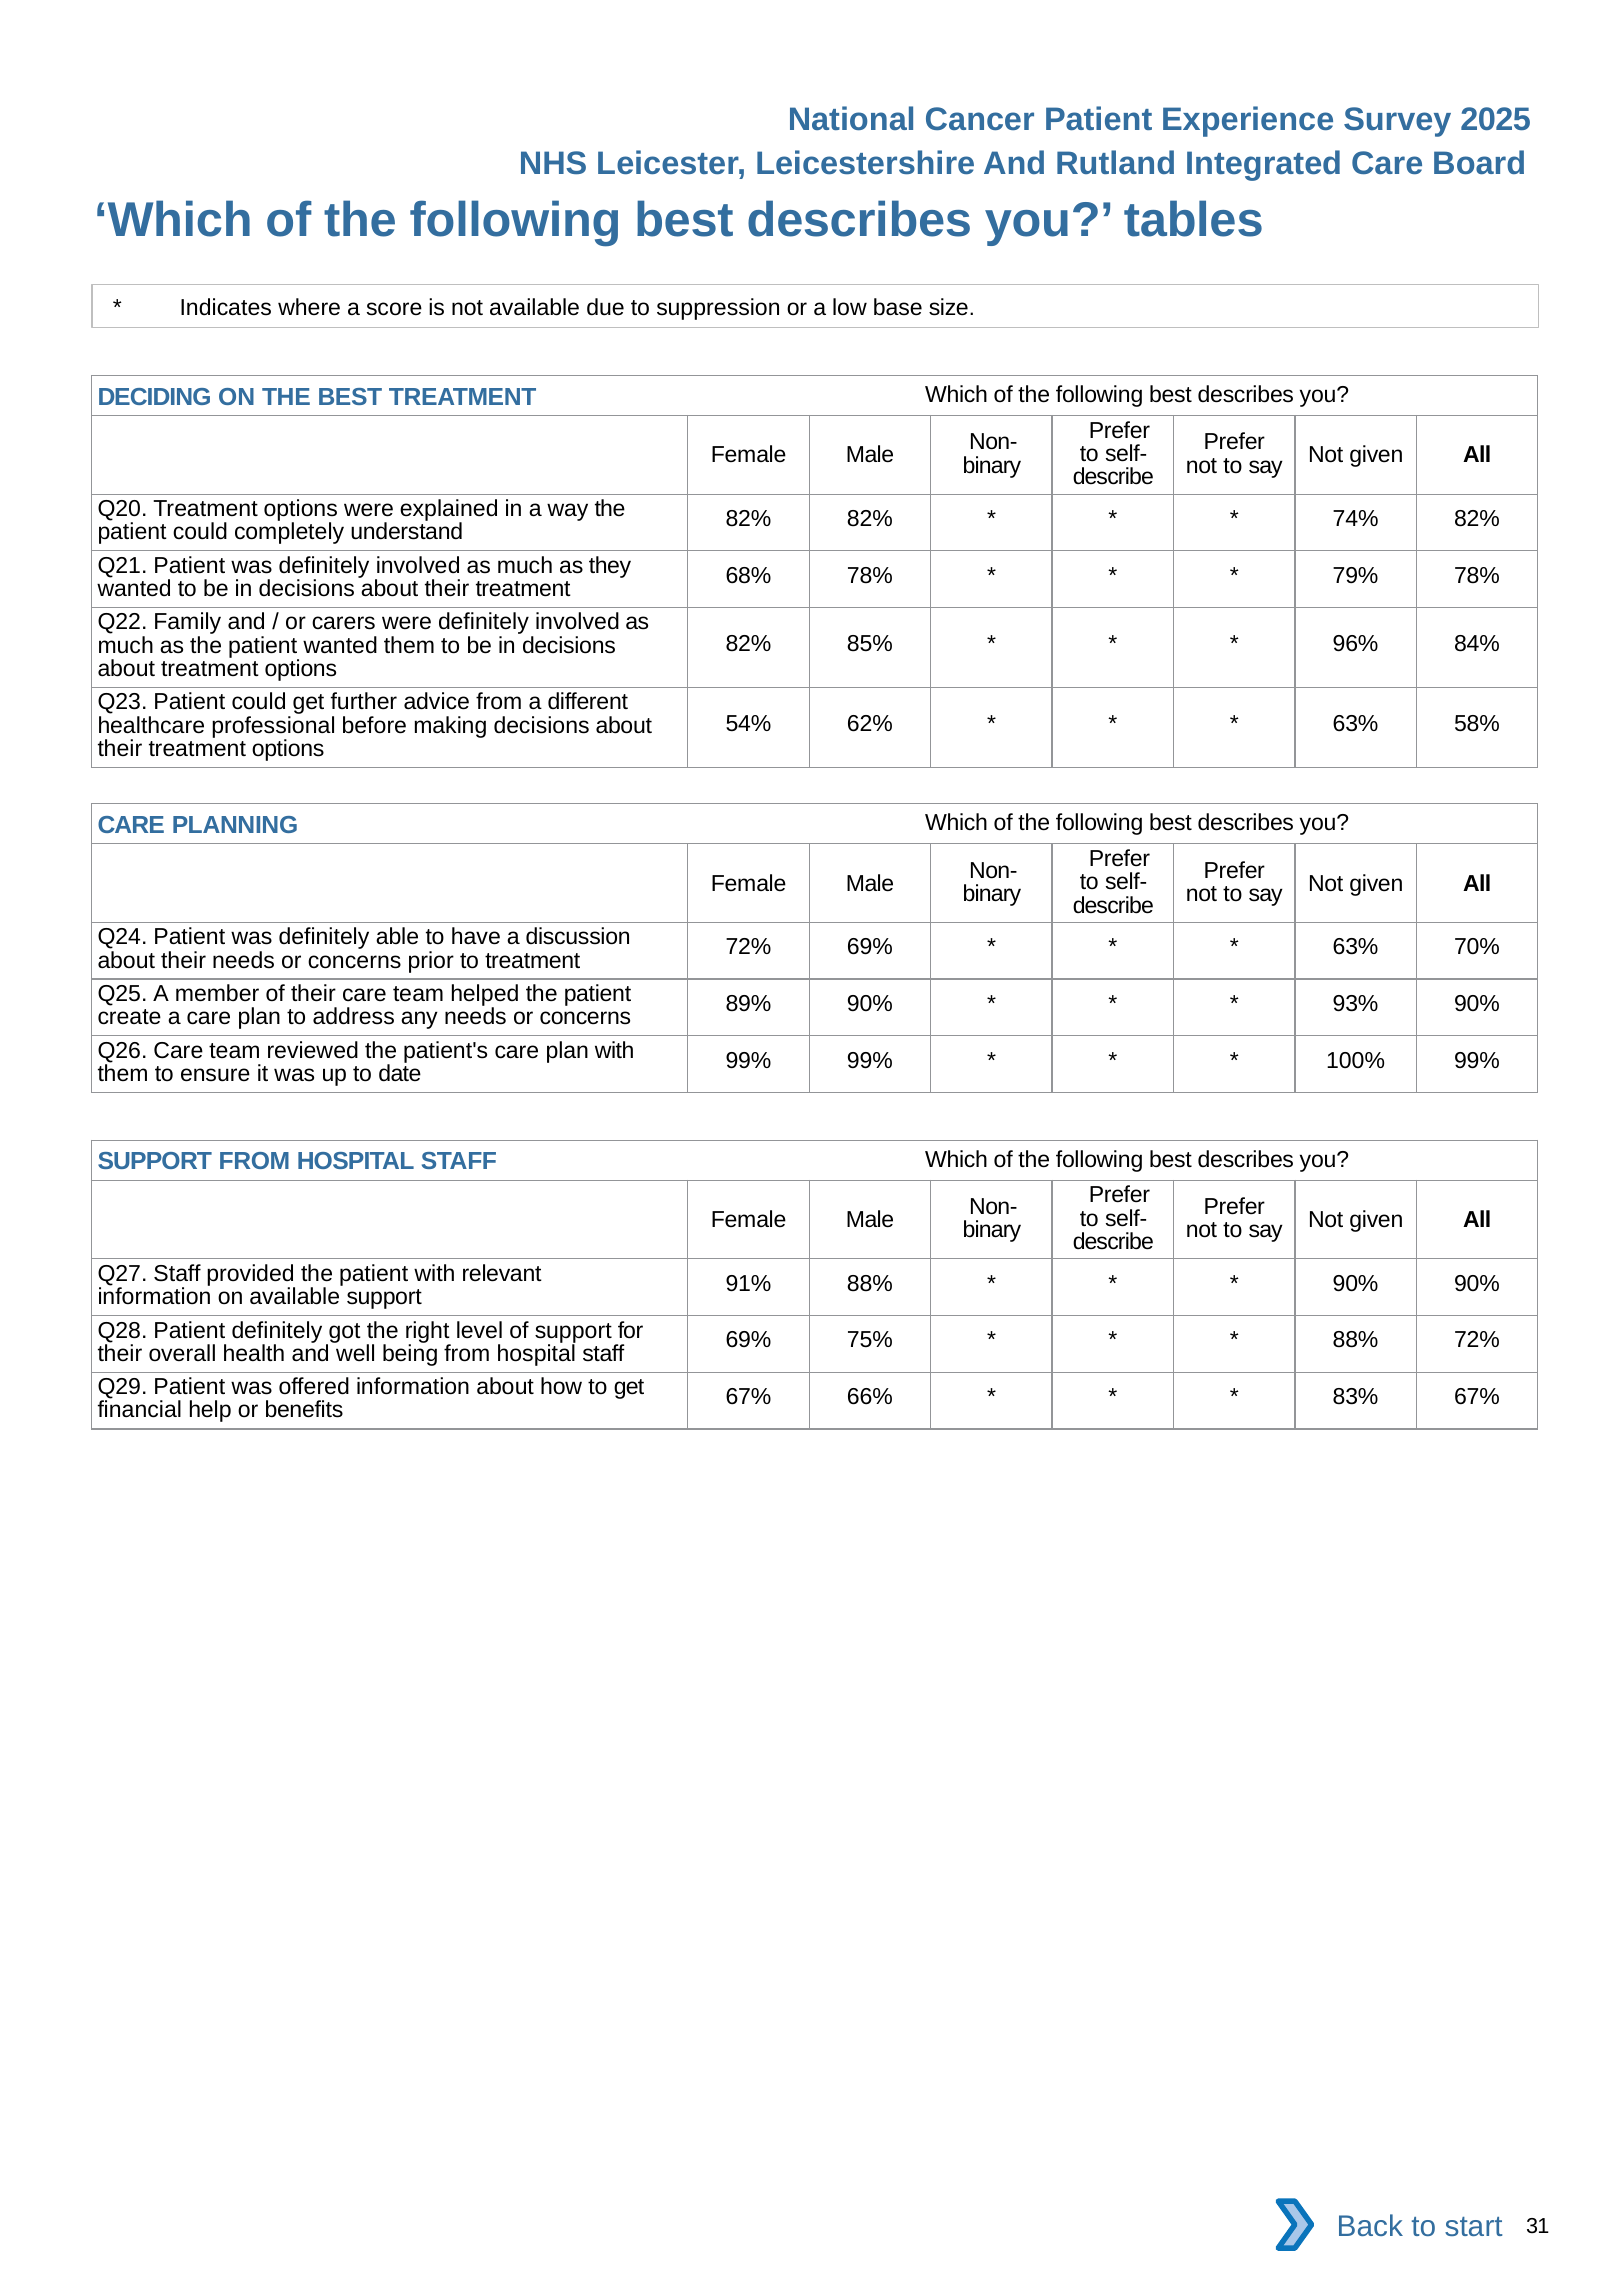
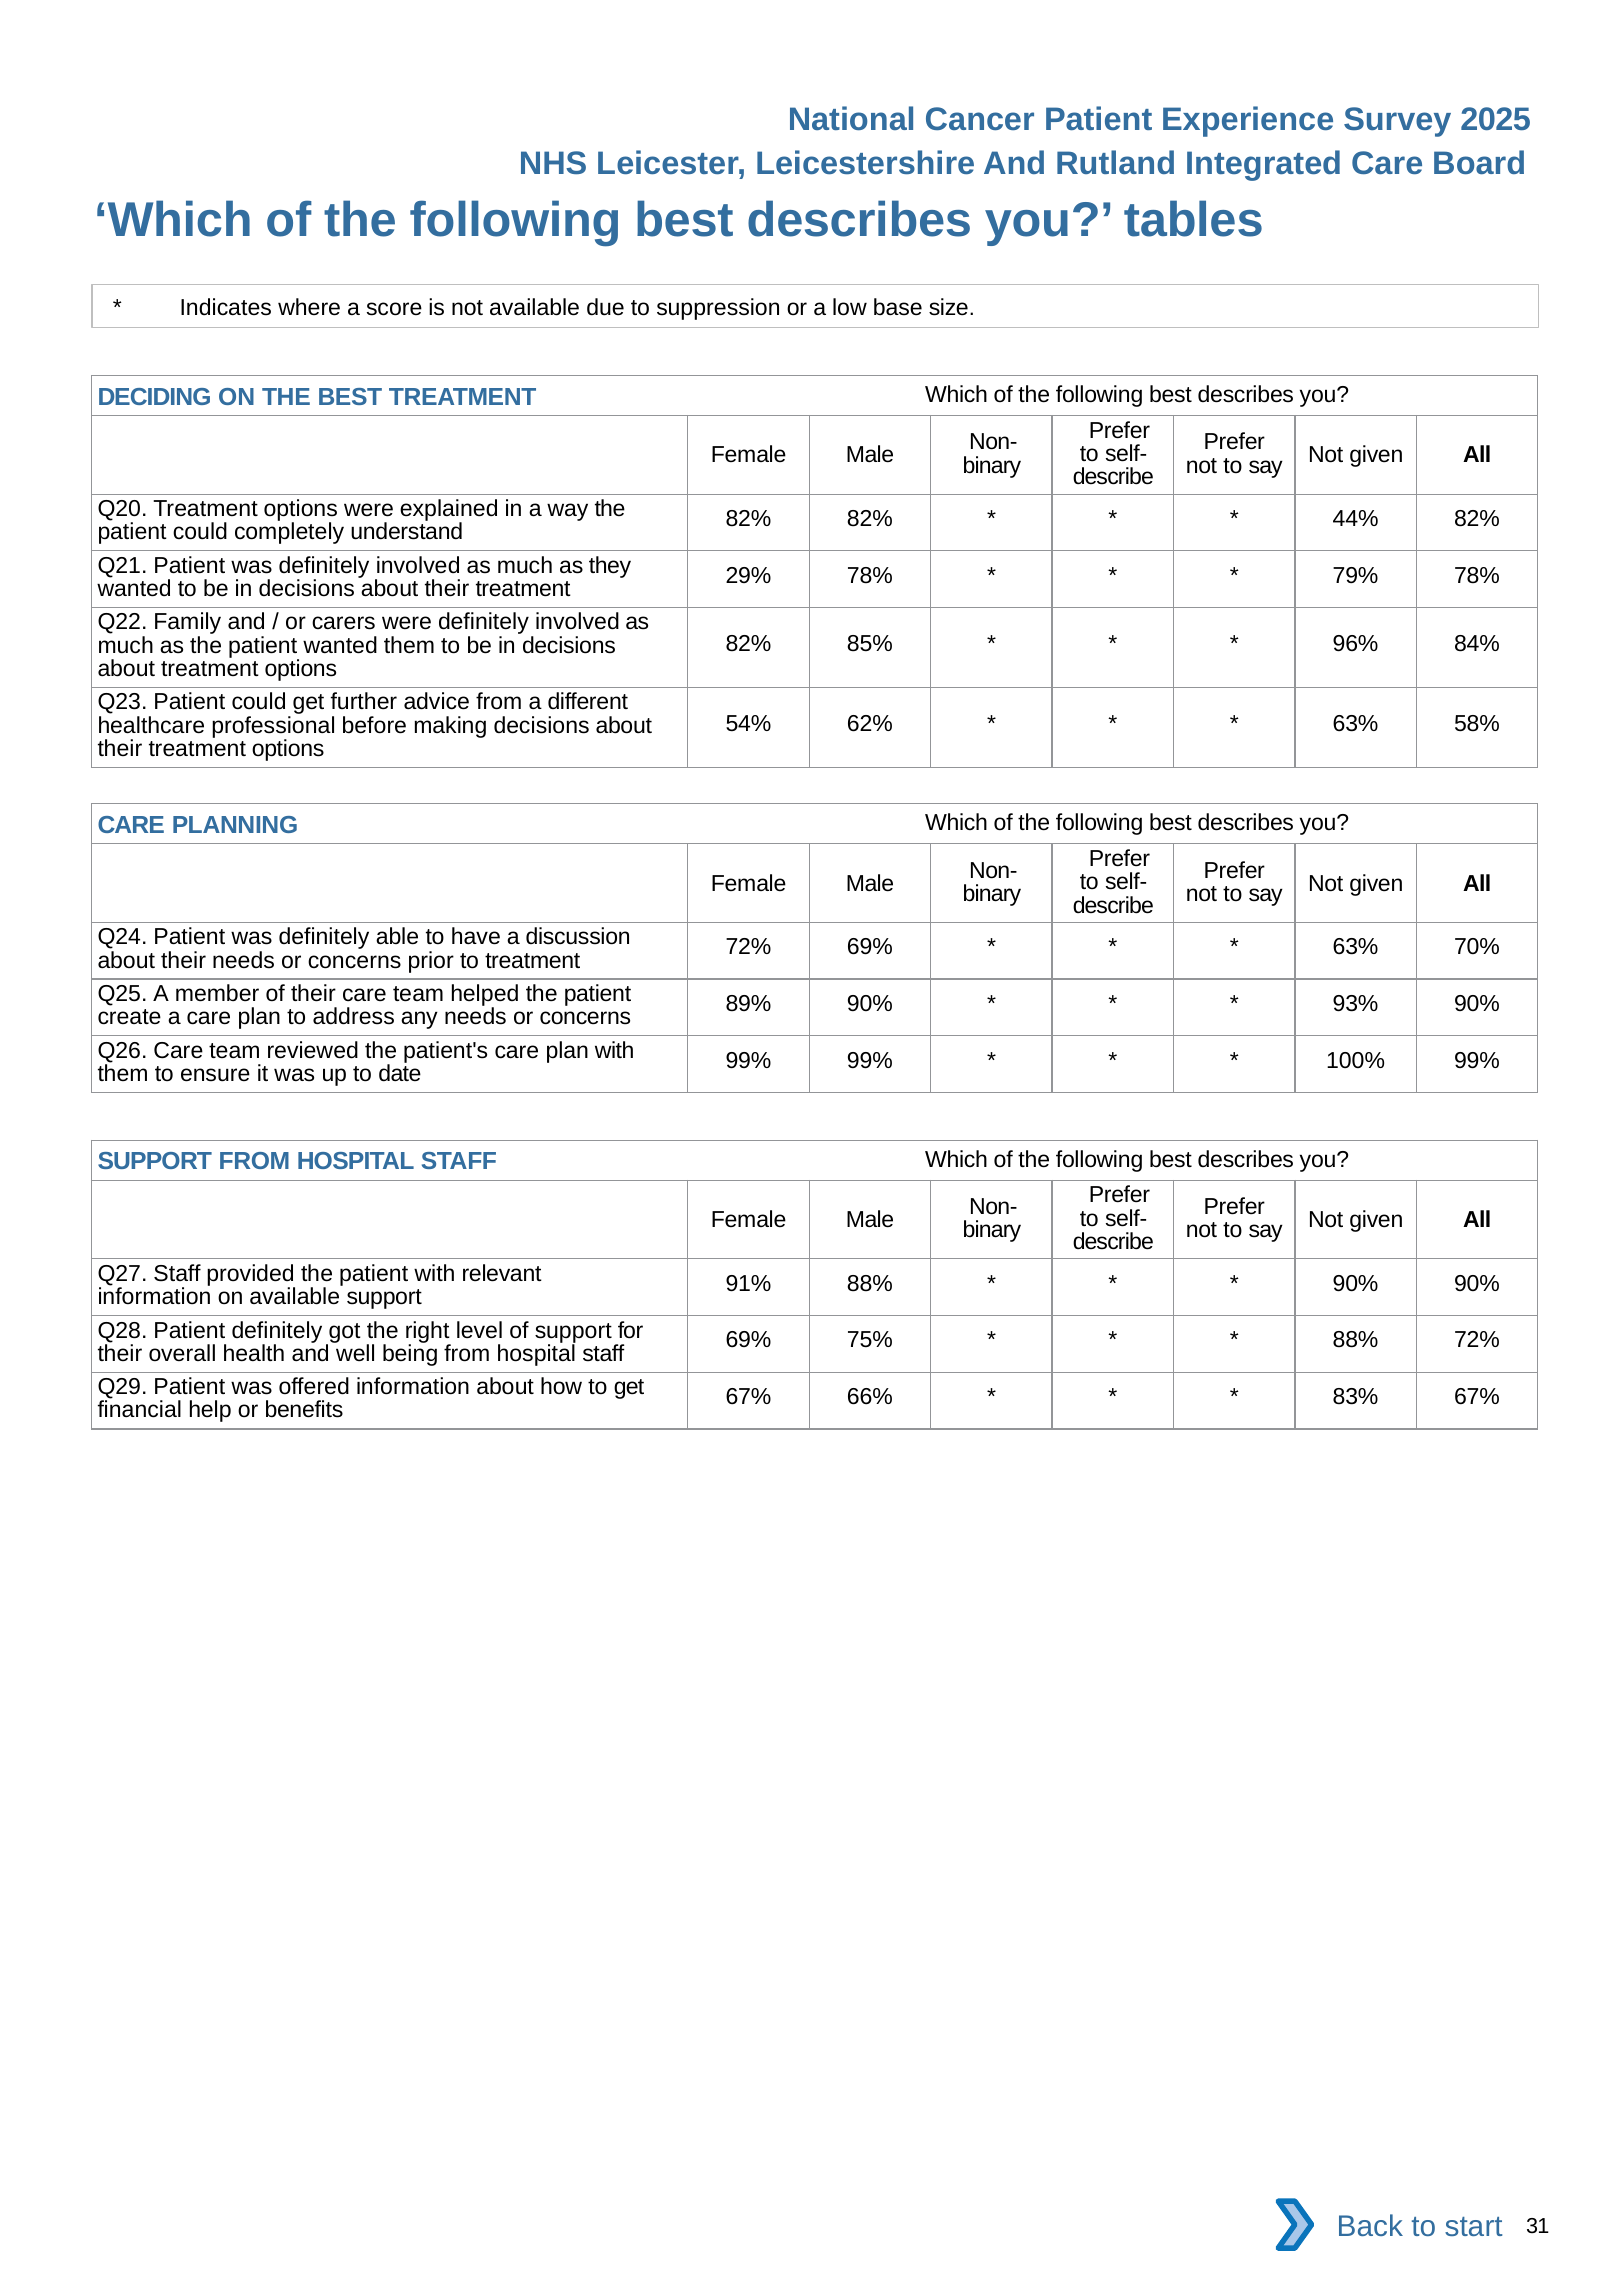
74%: 74% -> 44%
68%: 68% -> 29%
